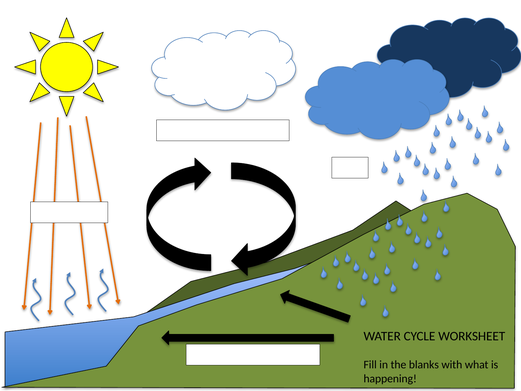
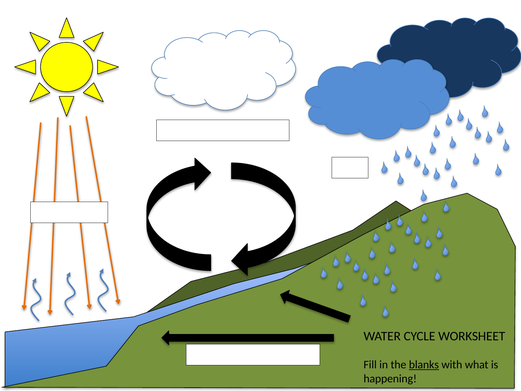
blanks underline: none -> present
